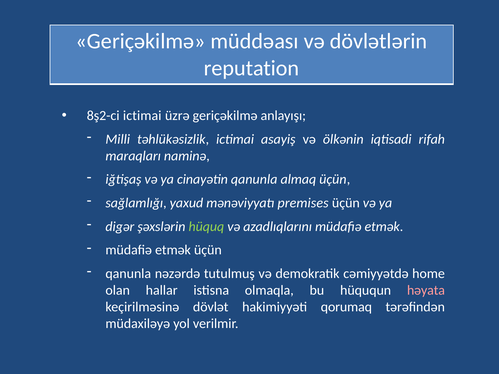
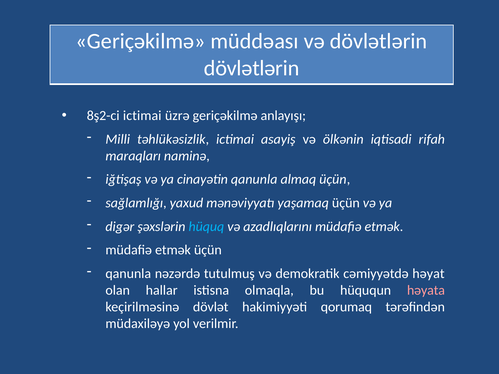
reputation at (252, 68): reputation -> dövlətlərin
premises: premises -> yaşamaq
hüquq colour: light green -> light blue
home: home -> həyat
